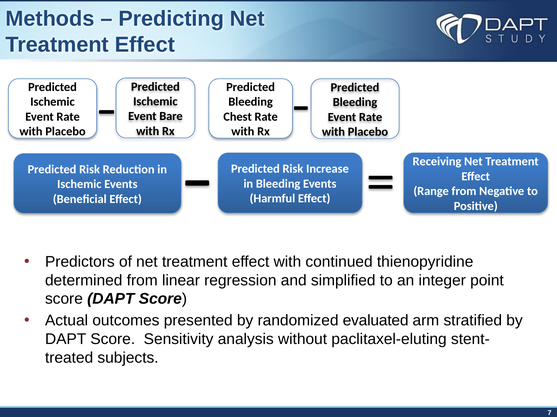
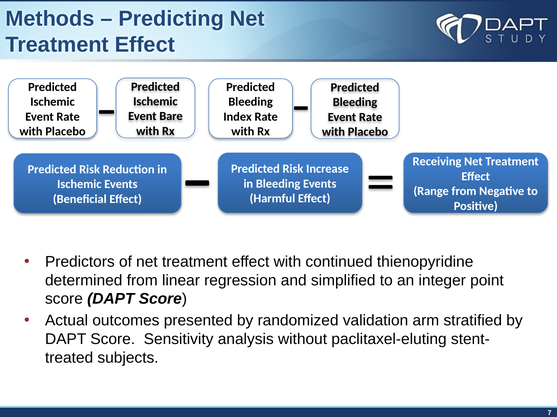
Chest: Chest -> Index
evaluated: evaluated -> validation
